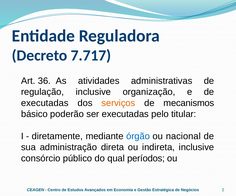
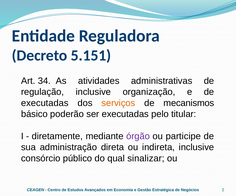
7.717: 7.717 -> 5.151
36: 36 -> 34
órgão colour: blue -> purple
nacional: nacional -> participe
períodos: períodos -> sinalizar
